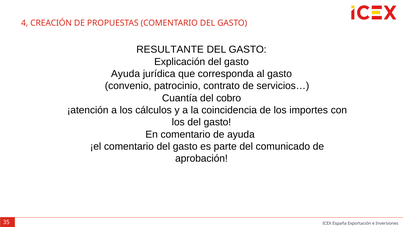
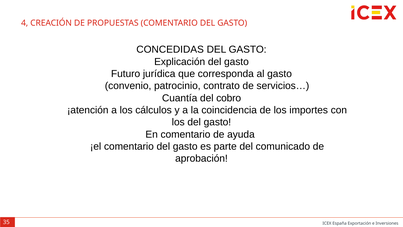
RESULTANTE: RESULTANTE -> CONCEDIDAS
Ayuda at (126, 74): Ayuda -> Futuro
